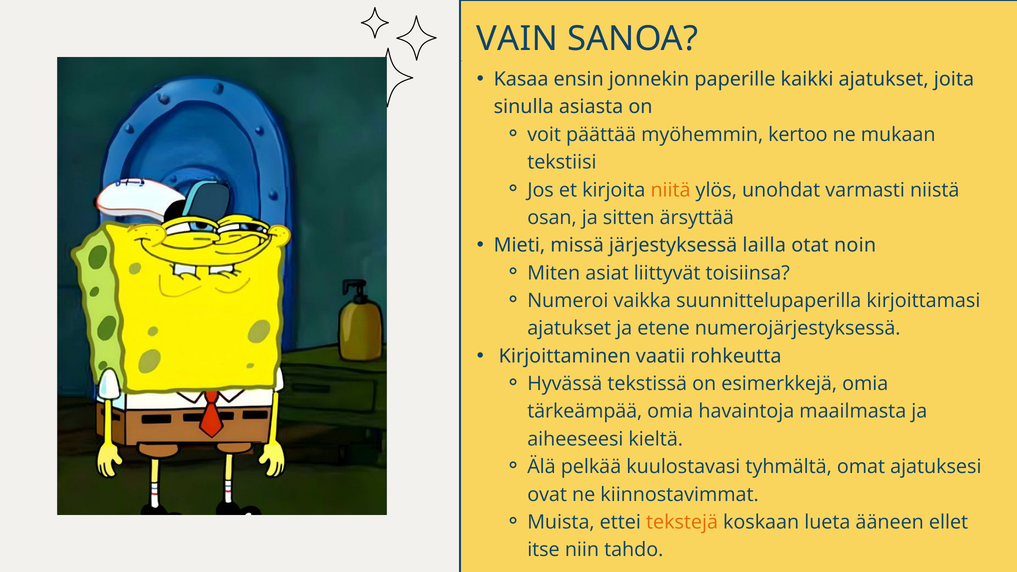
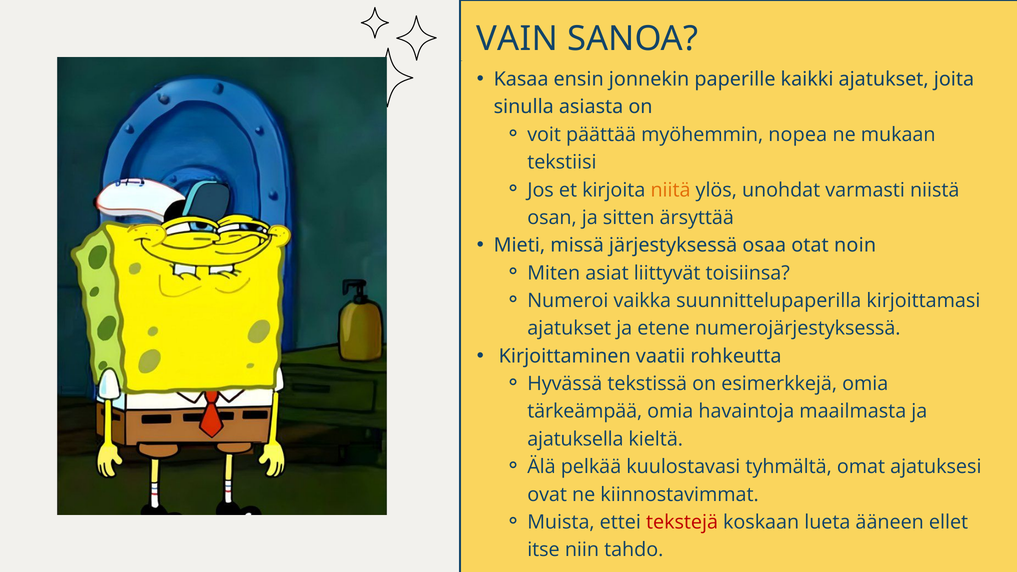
kertoo: kertoo -> nopea
lailla: lailla -> osaa
aiheeseesi: aiheeseesi -> ajatuksella
tekstejä colour: orange -> red
